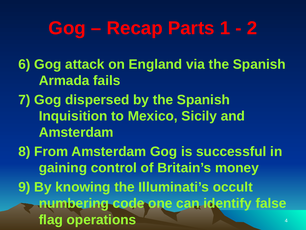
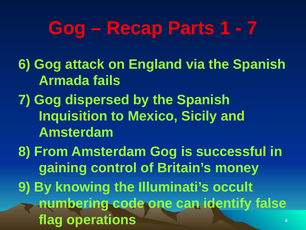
2 at (252, 28): 2 -> 7
